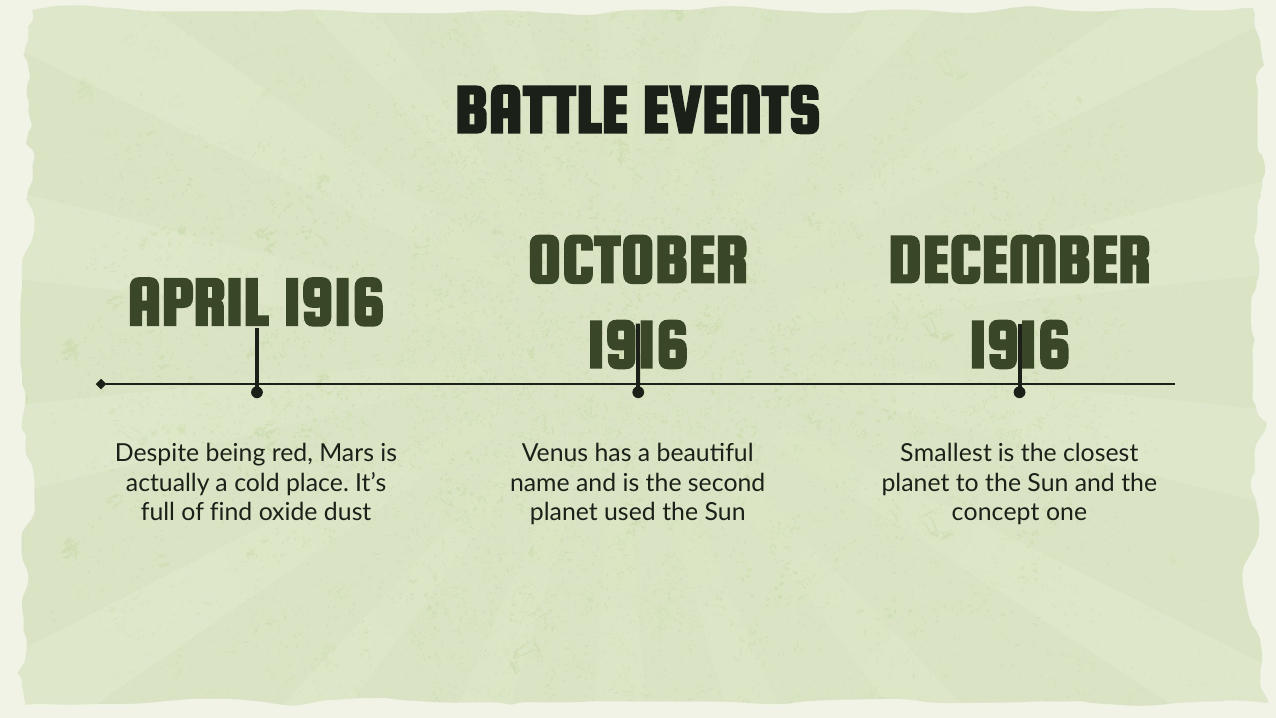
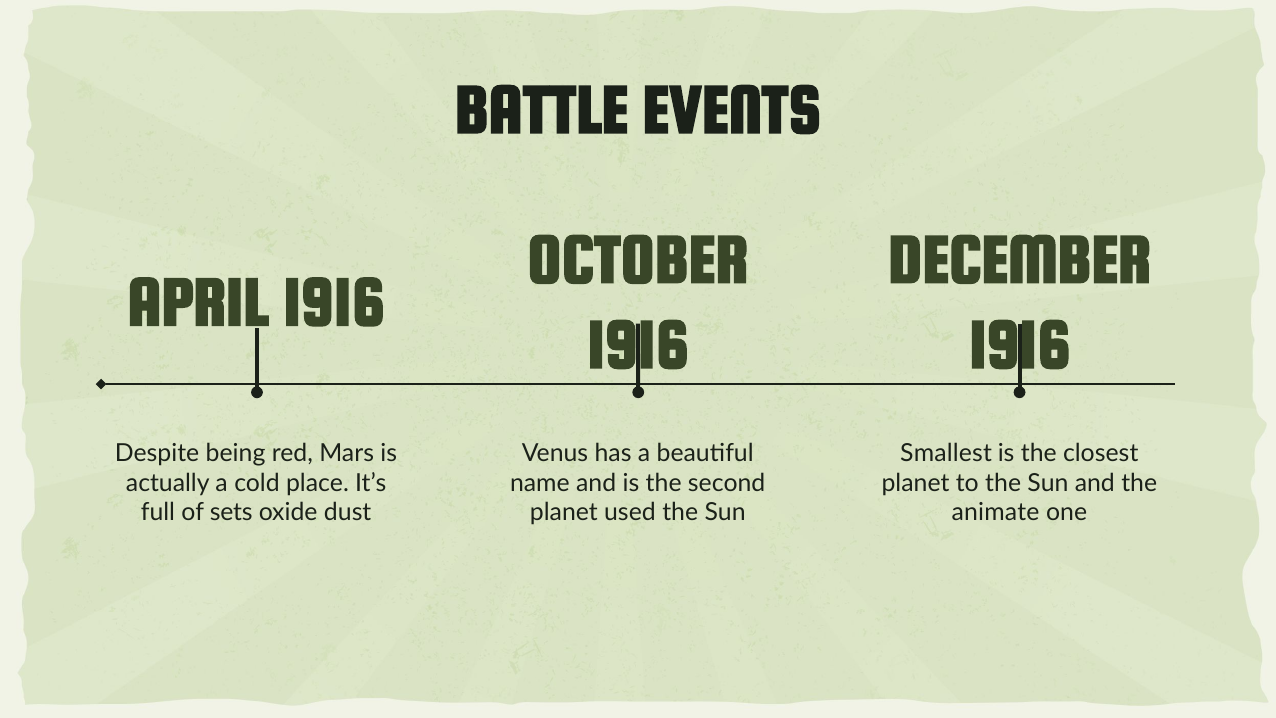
find: find -> sets
concept: concept -> animate
